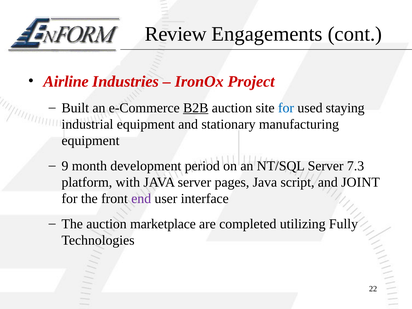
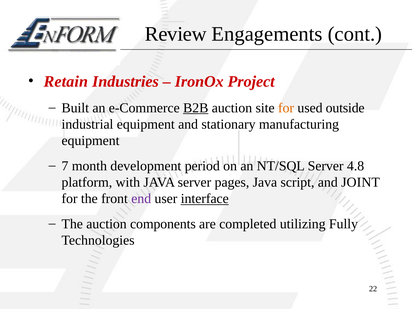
Airline: Airline -> Retain
for at (286, 108) colour: blue -> orange
staying: staying -> outside
9: 9 -> 7
7.3: 7.3 -> 4.8
interface underline: none -> present
marketplace: marketplace -> components
